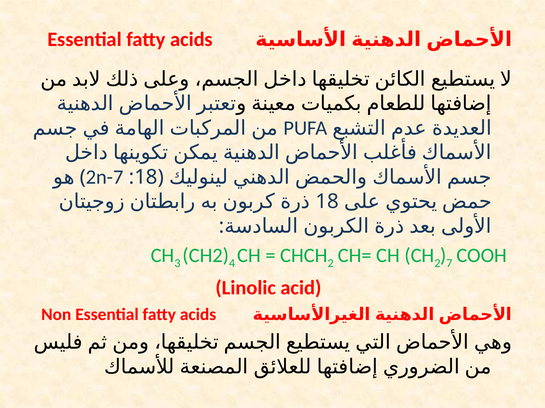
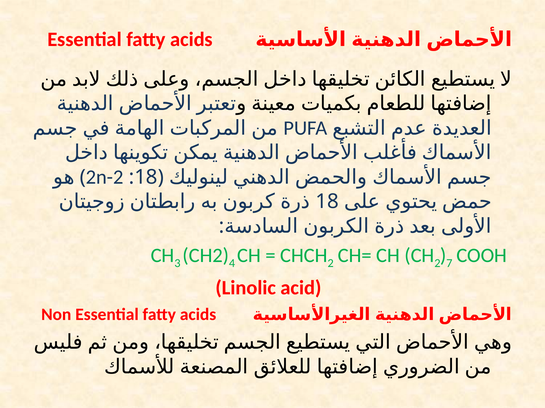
2n-7: 2n-7 -> 2n-2
